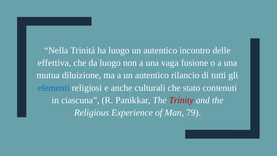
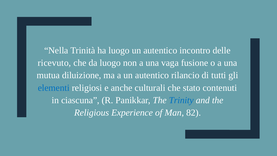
effettiva: effettiva -> ricevuto
Trinity colour: red -> blue
79: 79 -> 82
